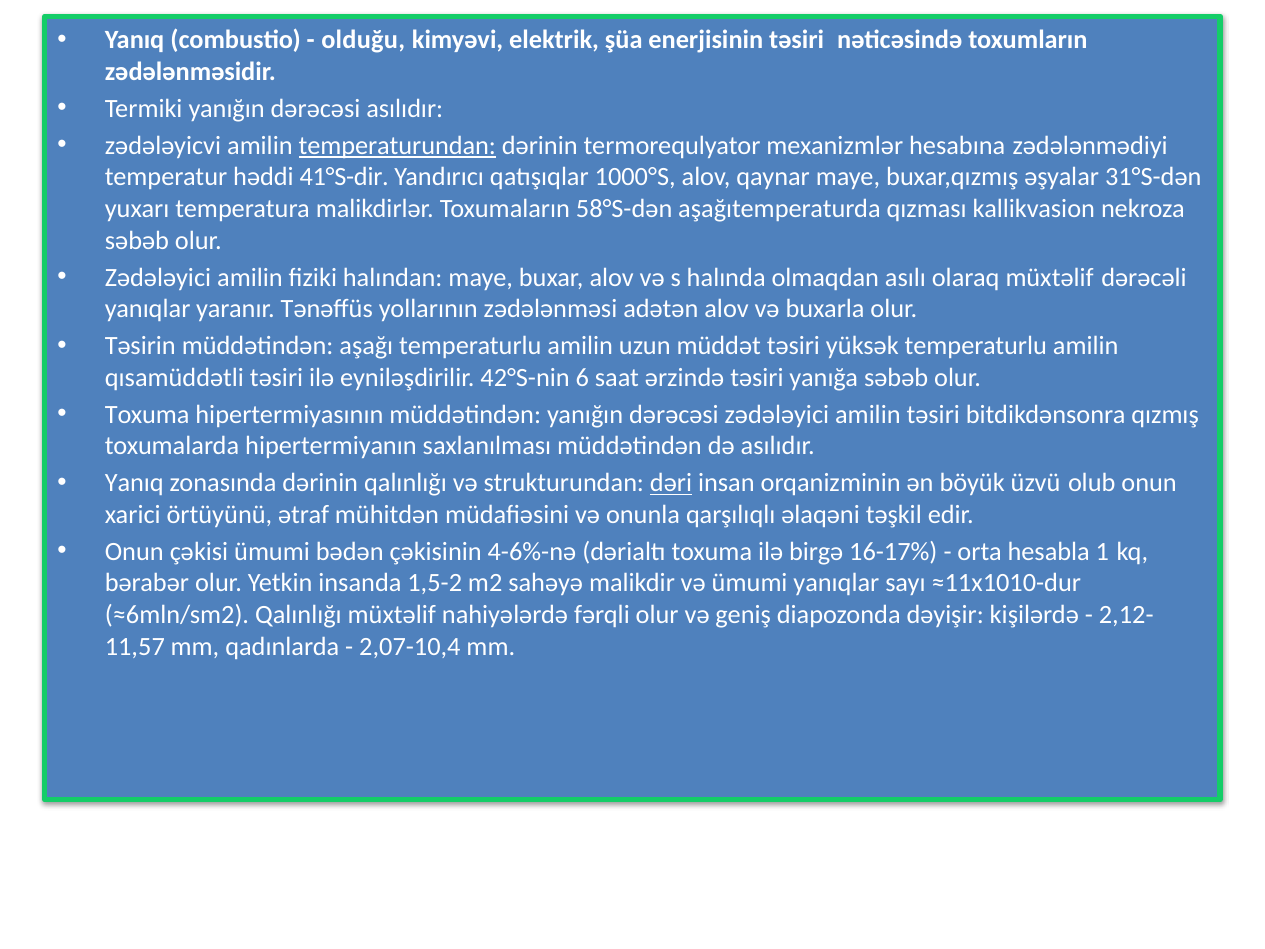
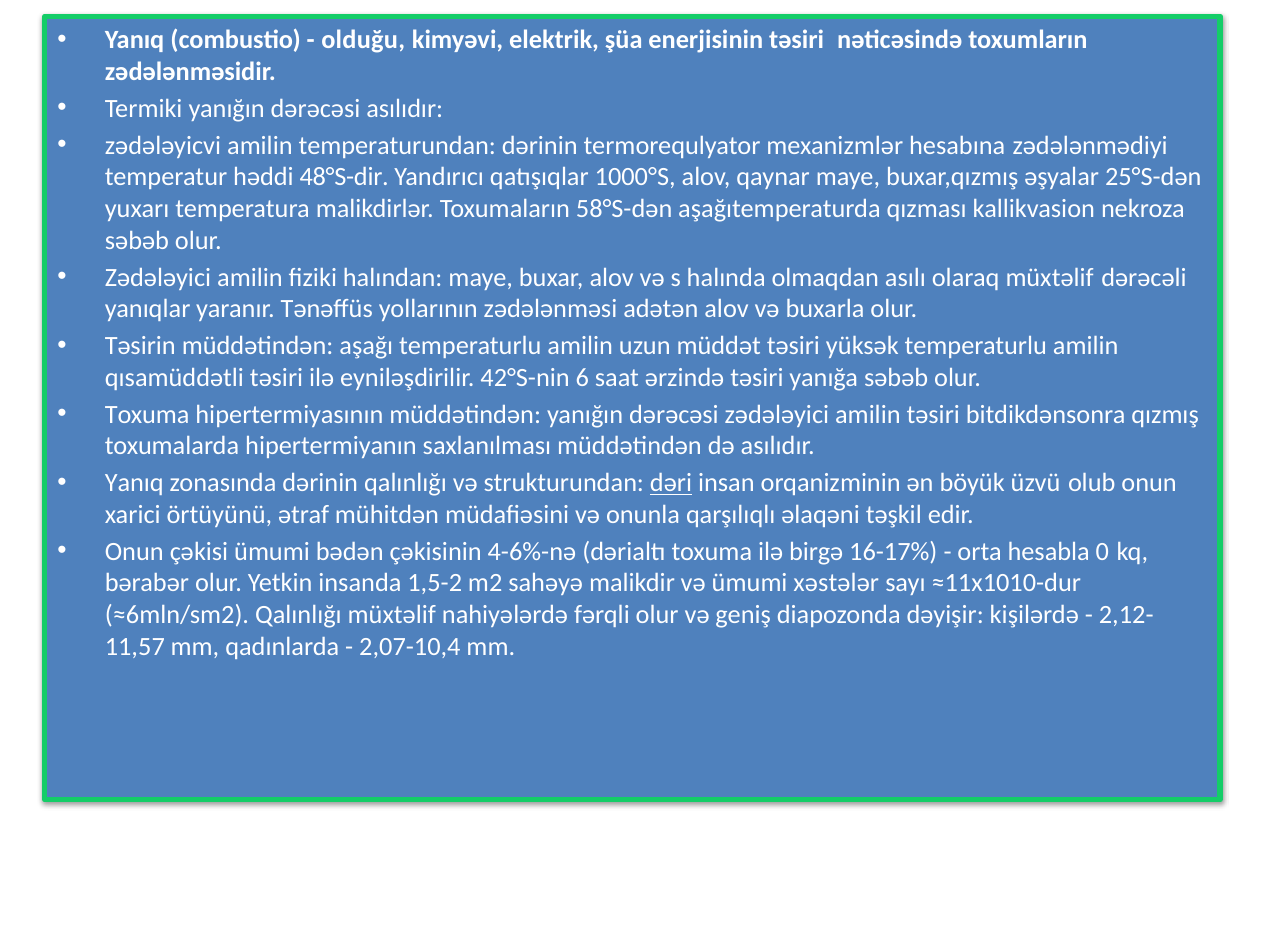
temperaturundan underline: present -> none
41°S-dir: 41°S-dir -> 48°S-dir
31°S-dən: 31°S-dən -> 25°S-dən
1: 1 -> 0
ümumi yanıqlar: yanıqlar -> xəstələr
